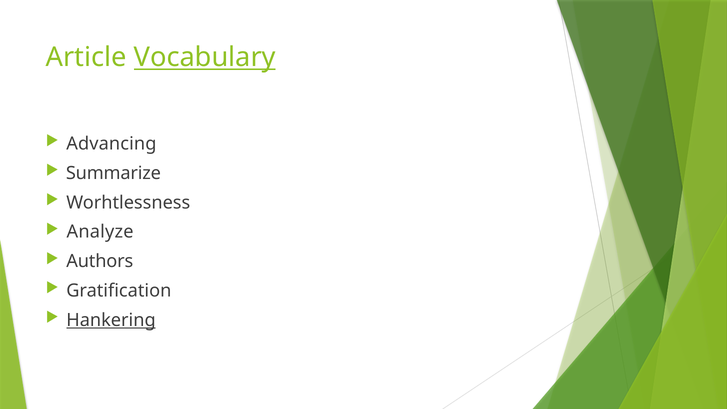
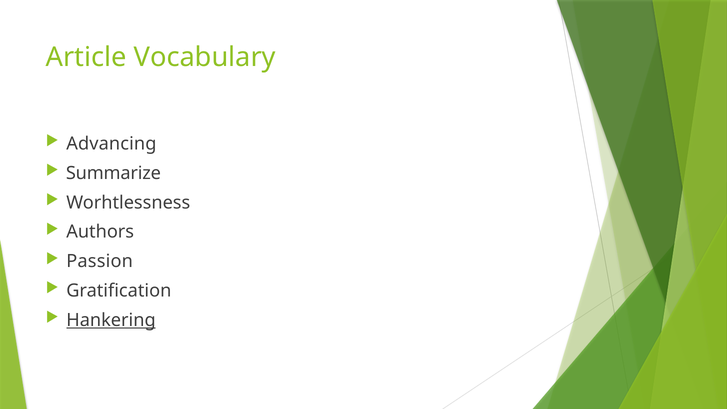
Vocabulary underline: present -> none
Analyze: Analyze -> Authors
Authors: Authors -> Passion
